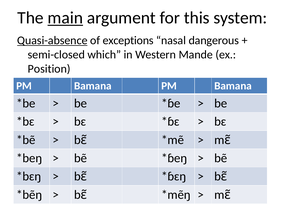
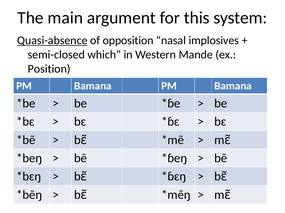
main underline: present -> none
exceptions: exceptions -> opposition
dangerous: dangerous -> implosives
